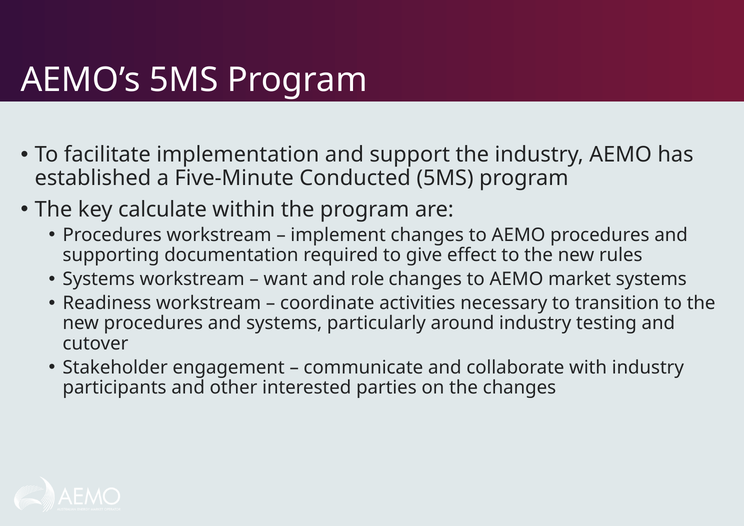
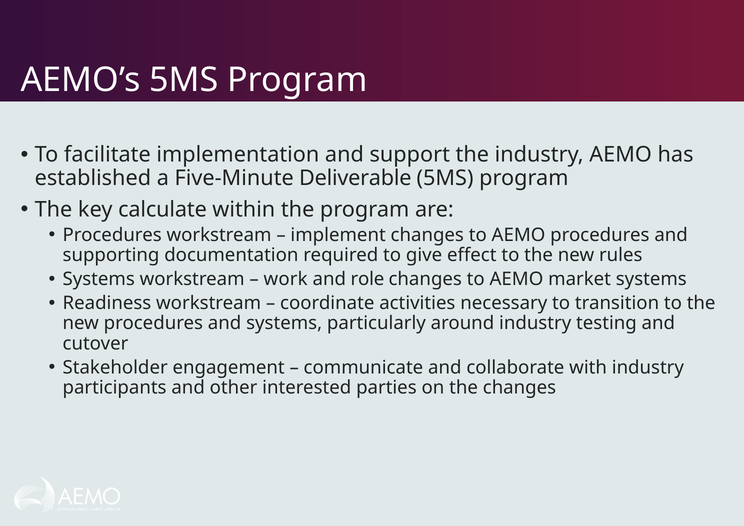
Conducted: Conducted -> Deliverable
want: want -> work
